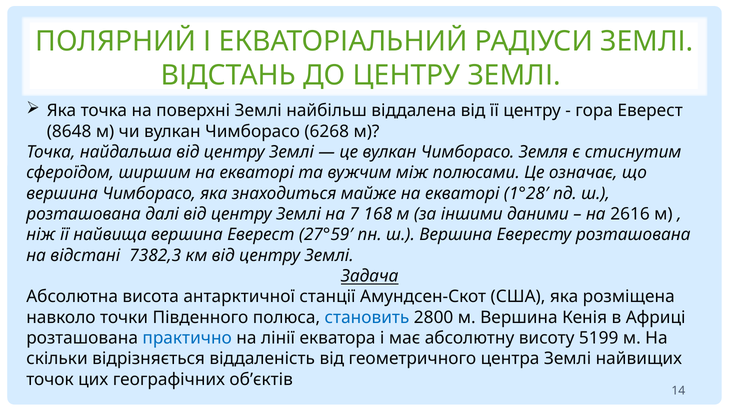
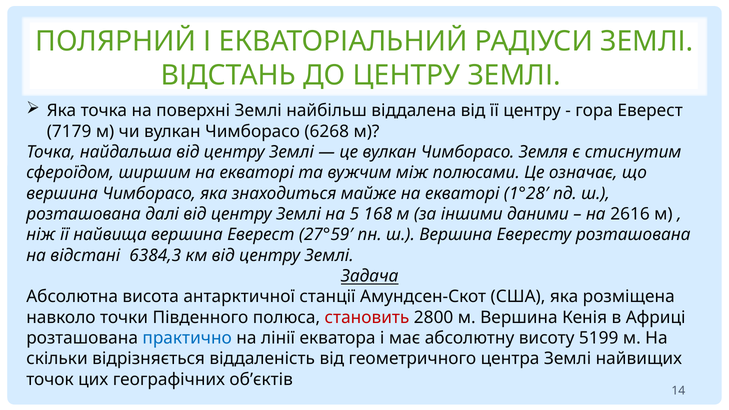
8648: 8648 -> 7179
7: 7 -> 5
7382,3: 7382,3 -> 6384,3
становить colour: blue -> red
